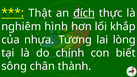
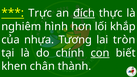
Thật: Thật -> Trực
lòng: lòng -> tròn
con underline: none -> present
sông: sông -> khen
